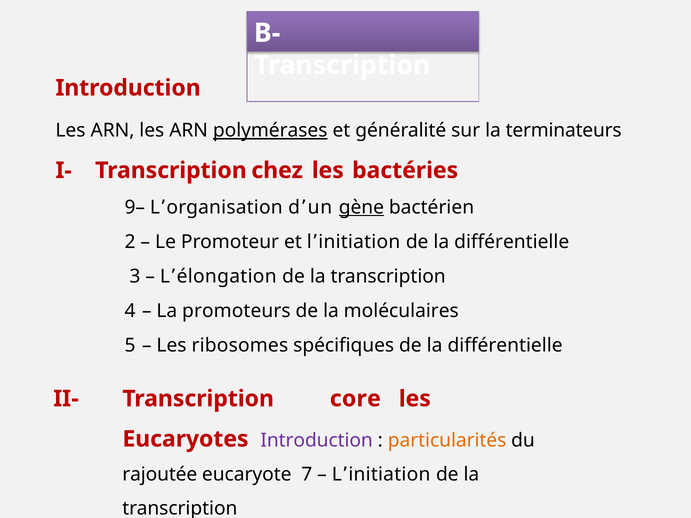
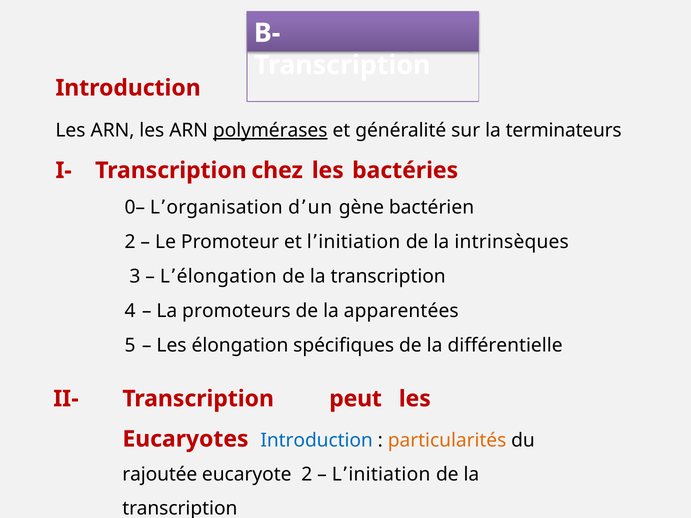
9–: 9– -> 0–
gène underline: present -> none
différentielle at (512, 242): différentielle -> intrinsèques
moléculaires: moléculaires -> apparentées
Les ribosomes: ribosomes -> élongation
core: core -> peut
Introduction at (317, 440) colour: purple -> blue
eucaryote 7: 7 -> 2
